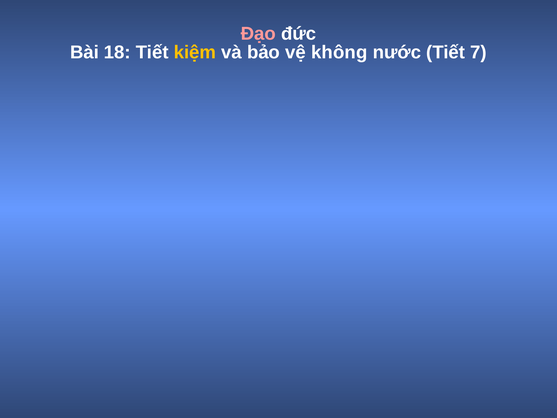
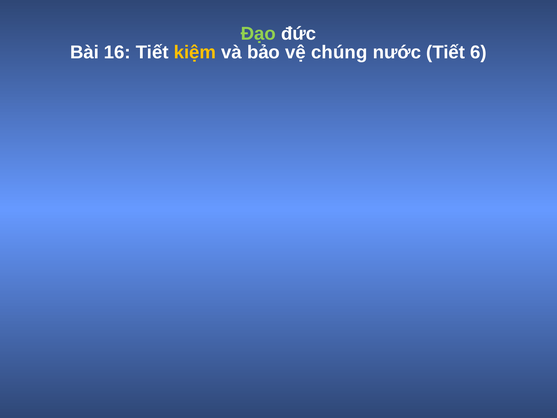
Đạo colour: pink -> light green
18: 18 -> 16
không: không -> chúng
7: 7 -> 6
